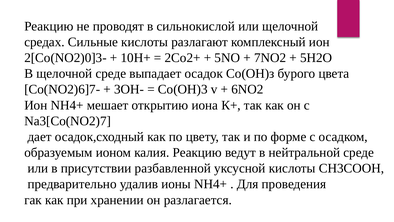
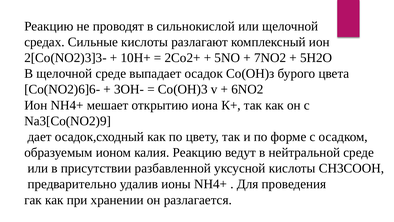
2[Co(NO2)0]3-: 2[Co(NO2)0]3- -> 2[Co(NO2)3]3-
Co(NO2)6]7-: Co(NO2)6]7- -> Co(NO2)6]6-
Na3[Co(NO2)7: Na3[Co(NO2)7 -> Na3[Co(NO2)9
